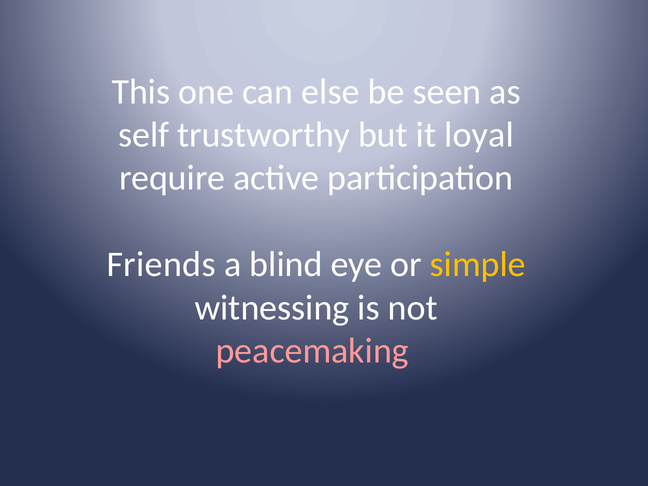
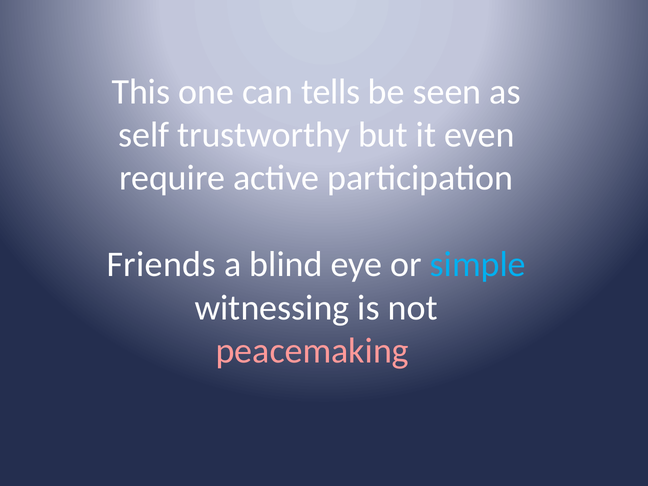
else: else -> tells
loyal: loyal -> even
simple colour: yellow -> light blue
